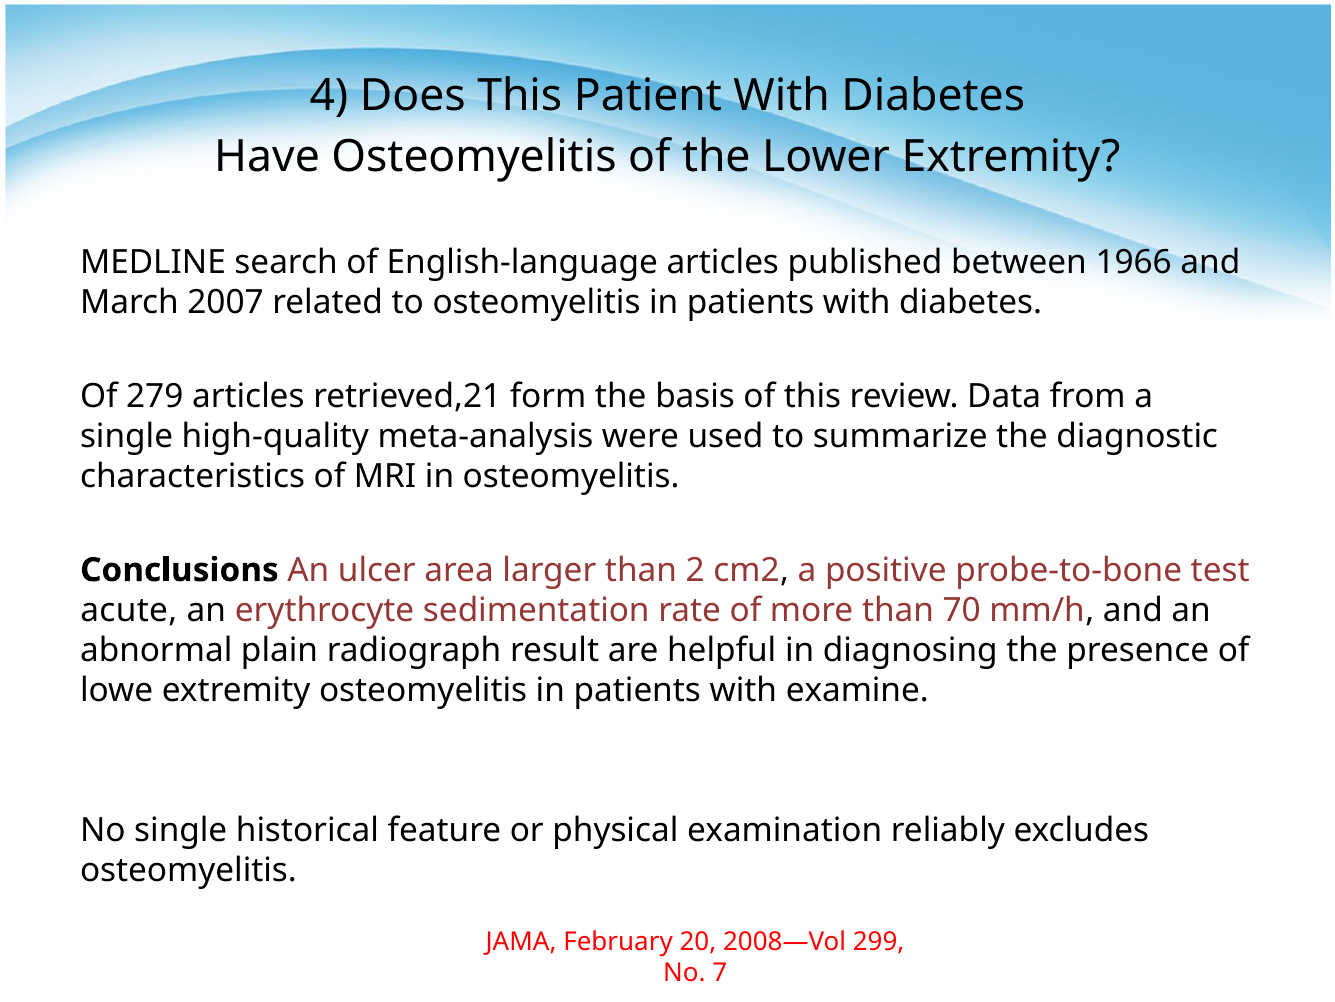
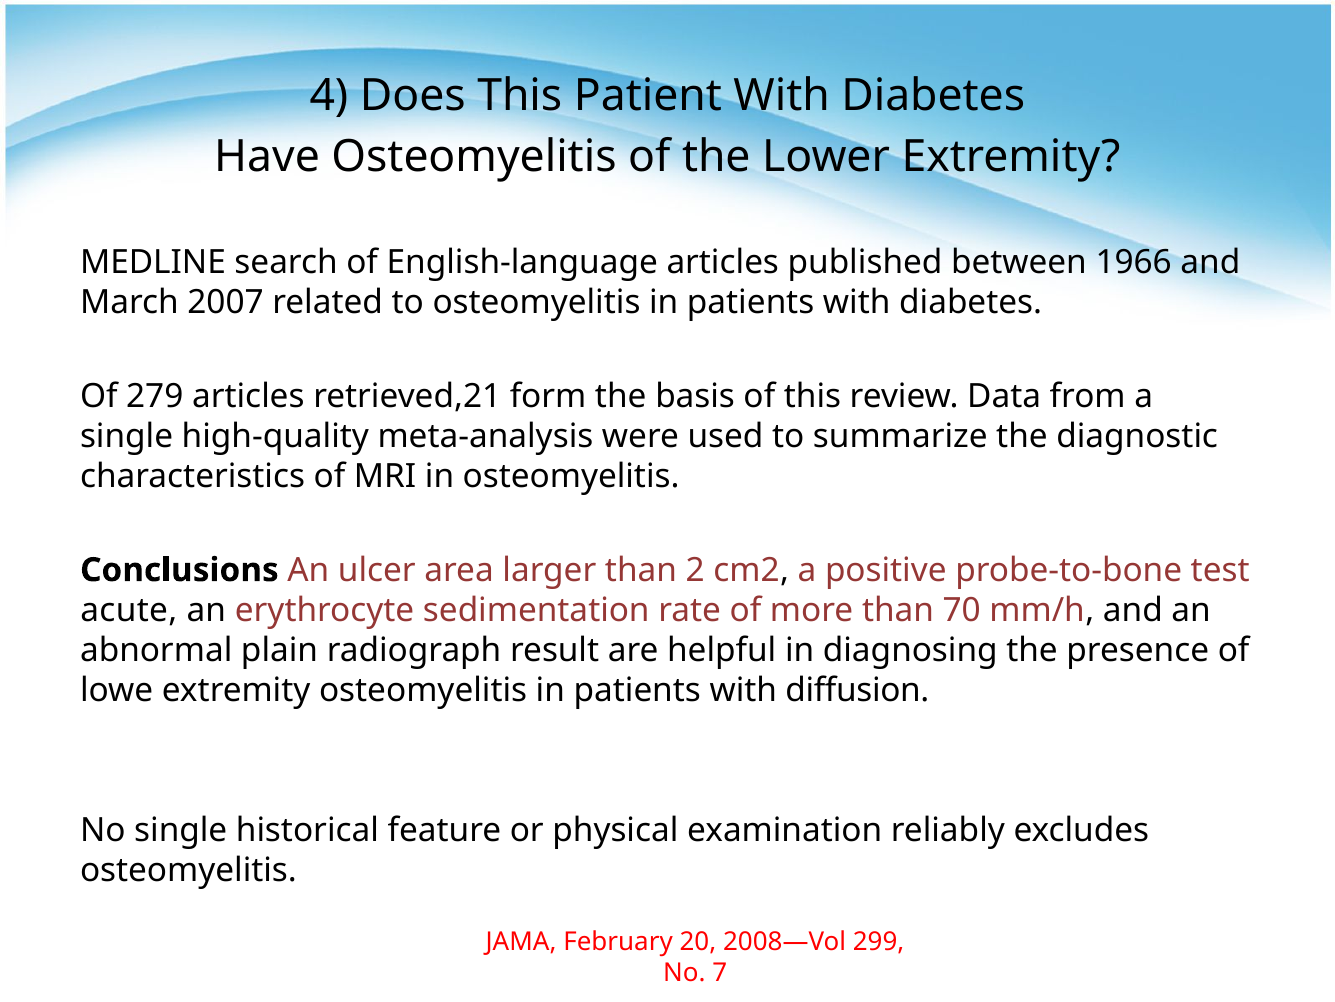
examine: examine -> diffusion
